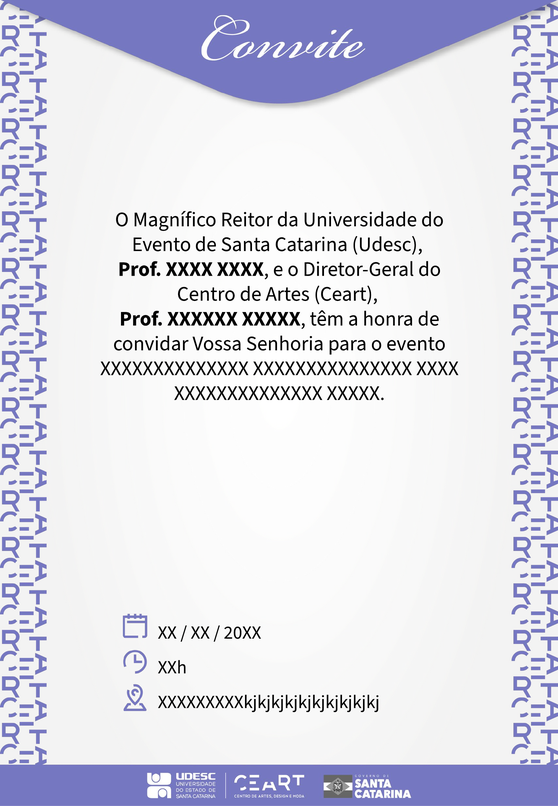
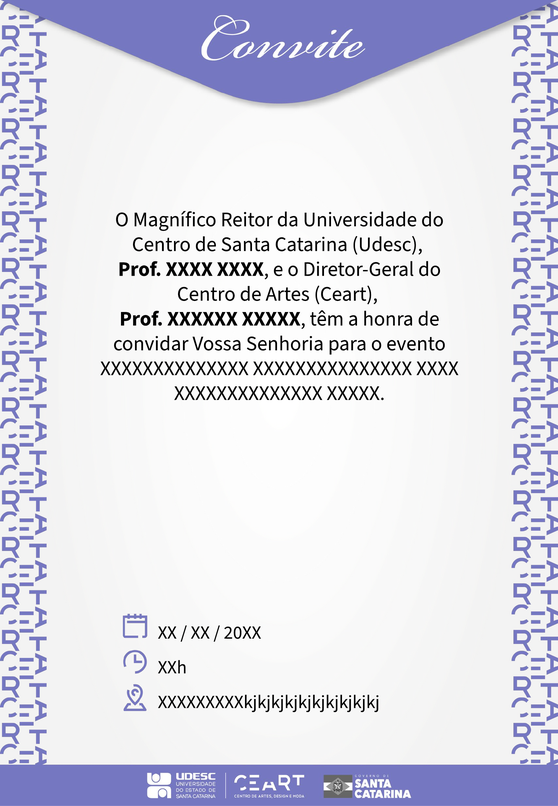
Evento at (161, 244): Evento -> Centro
